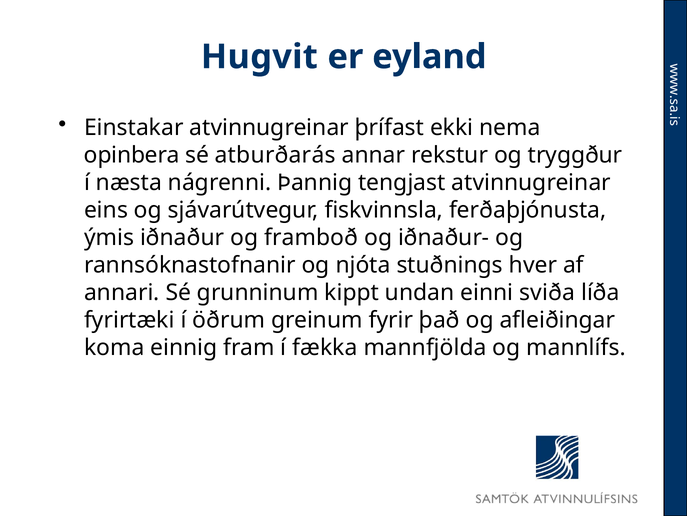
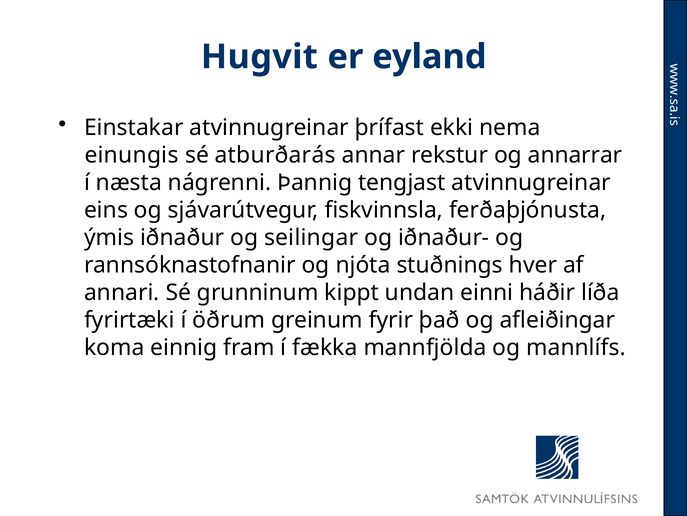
opinbera: opinbera -> einungis
tryggður: tryggður -> annarrar
framboð: framboð -> seilingar
sviða: sviða -> háðir
